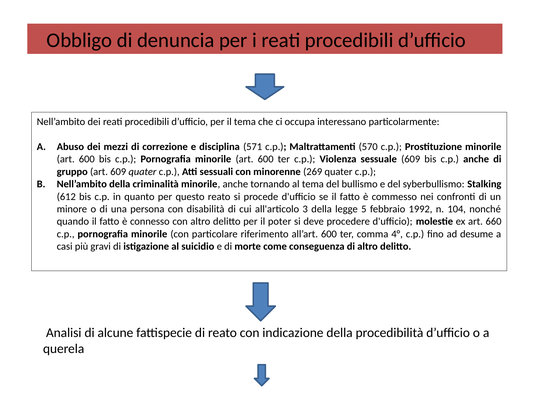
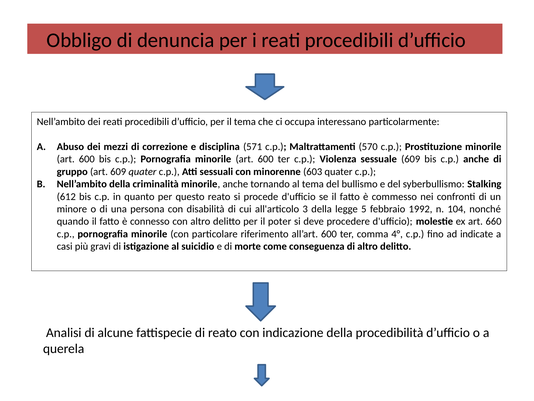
269: 269 -> 603
desume: desume -> indicate
